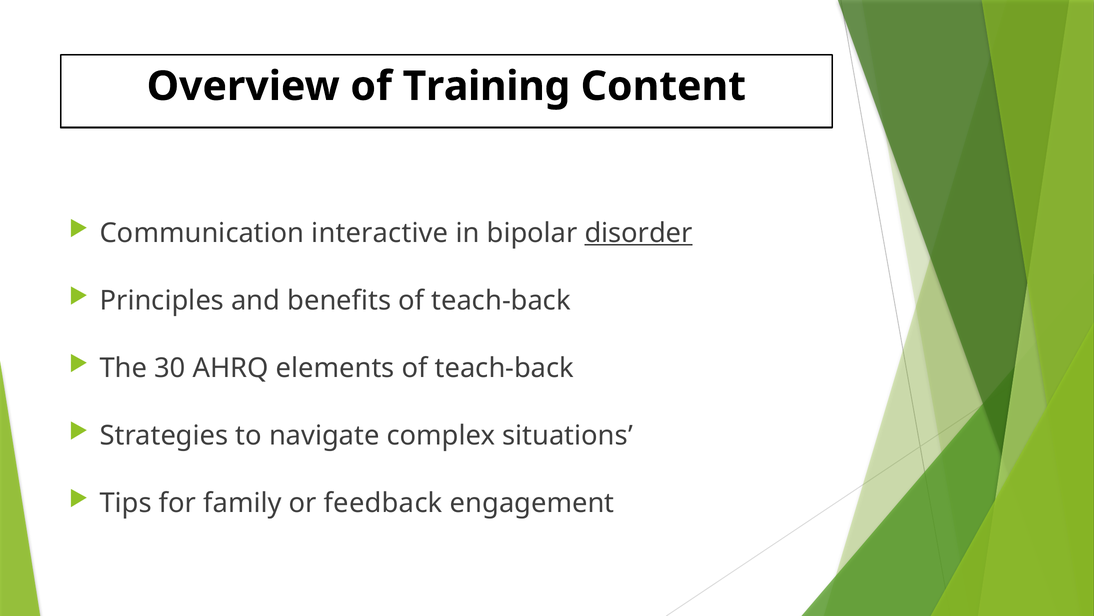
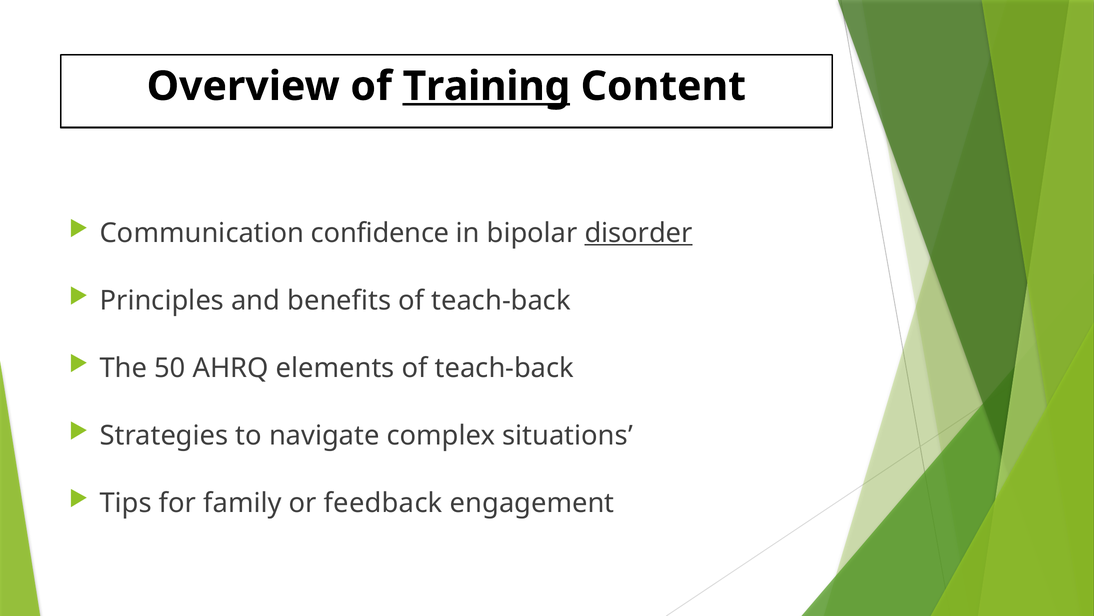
Training underline: none -> present
interactive: interactive -> confidence
30: 30 -> 50
